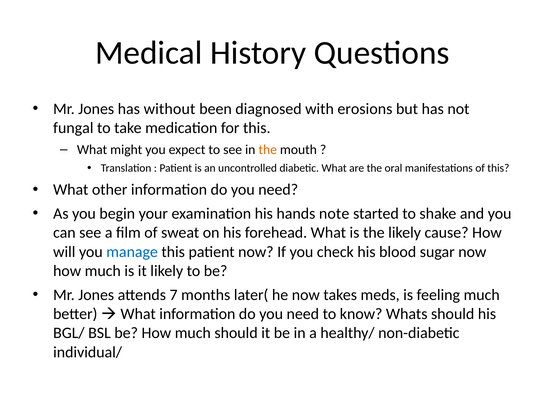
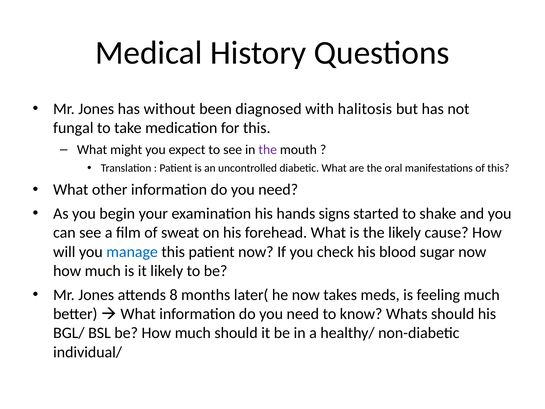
erosions: erosions -> halitosis
the at (268, 150) colour: orange -> purple
note: note -> signs
7: 7 -> 8
